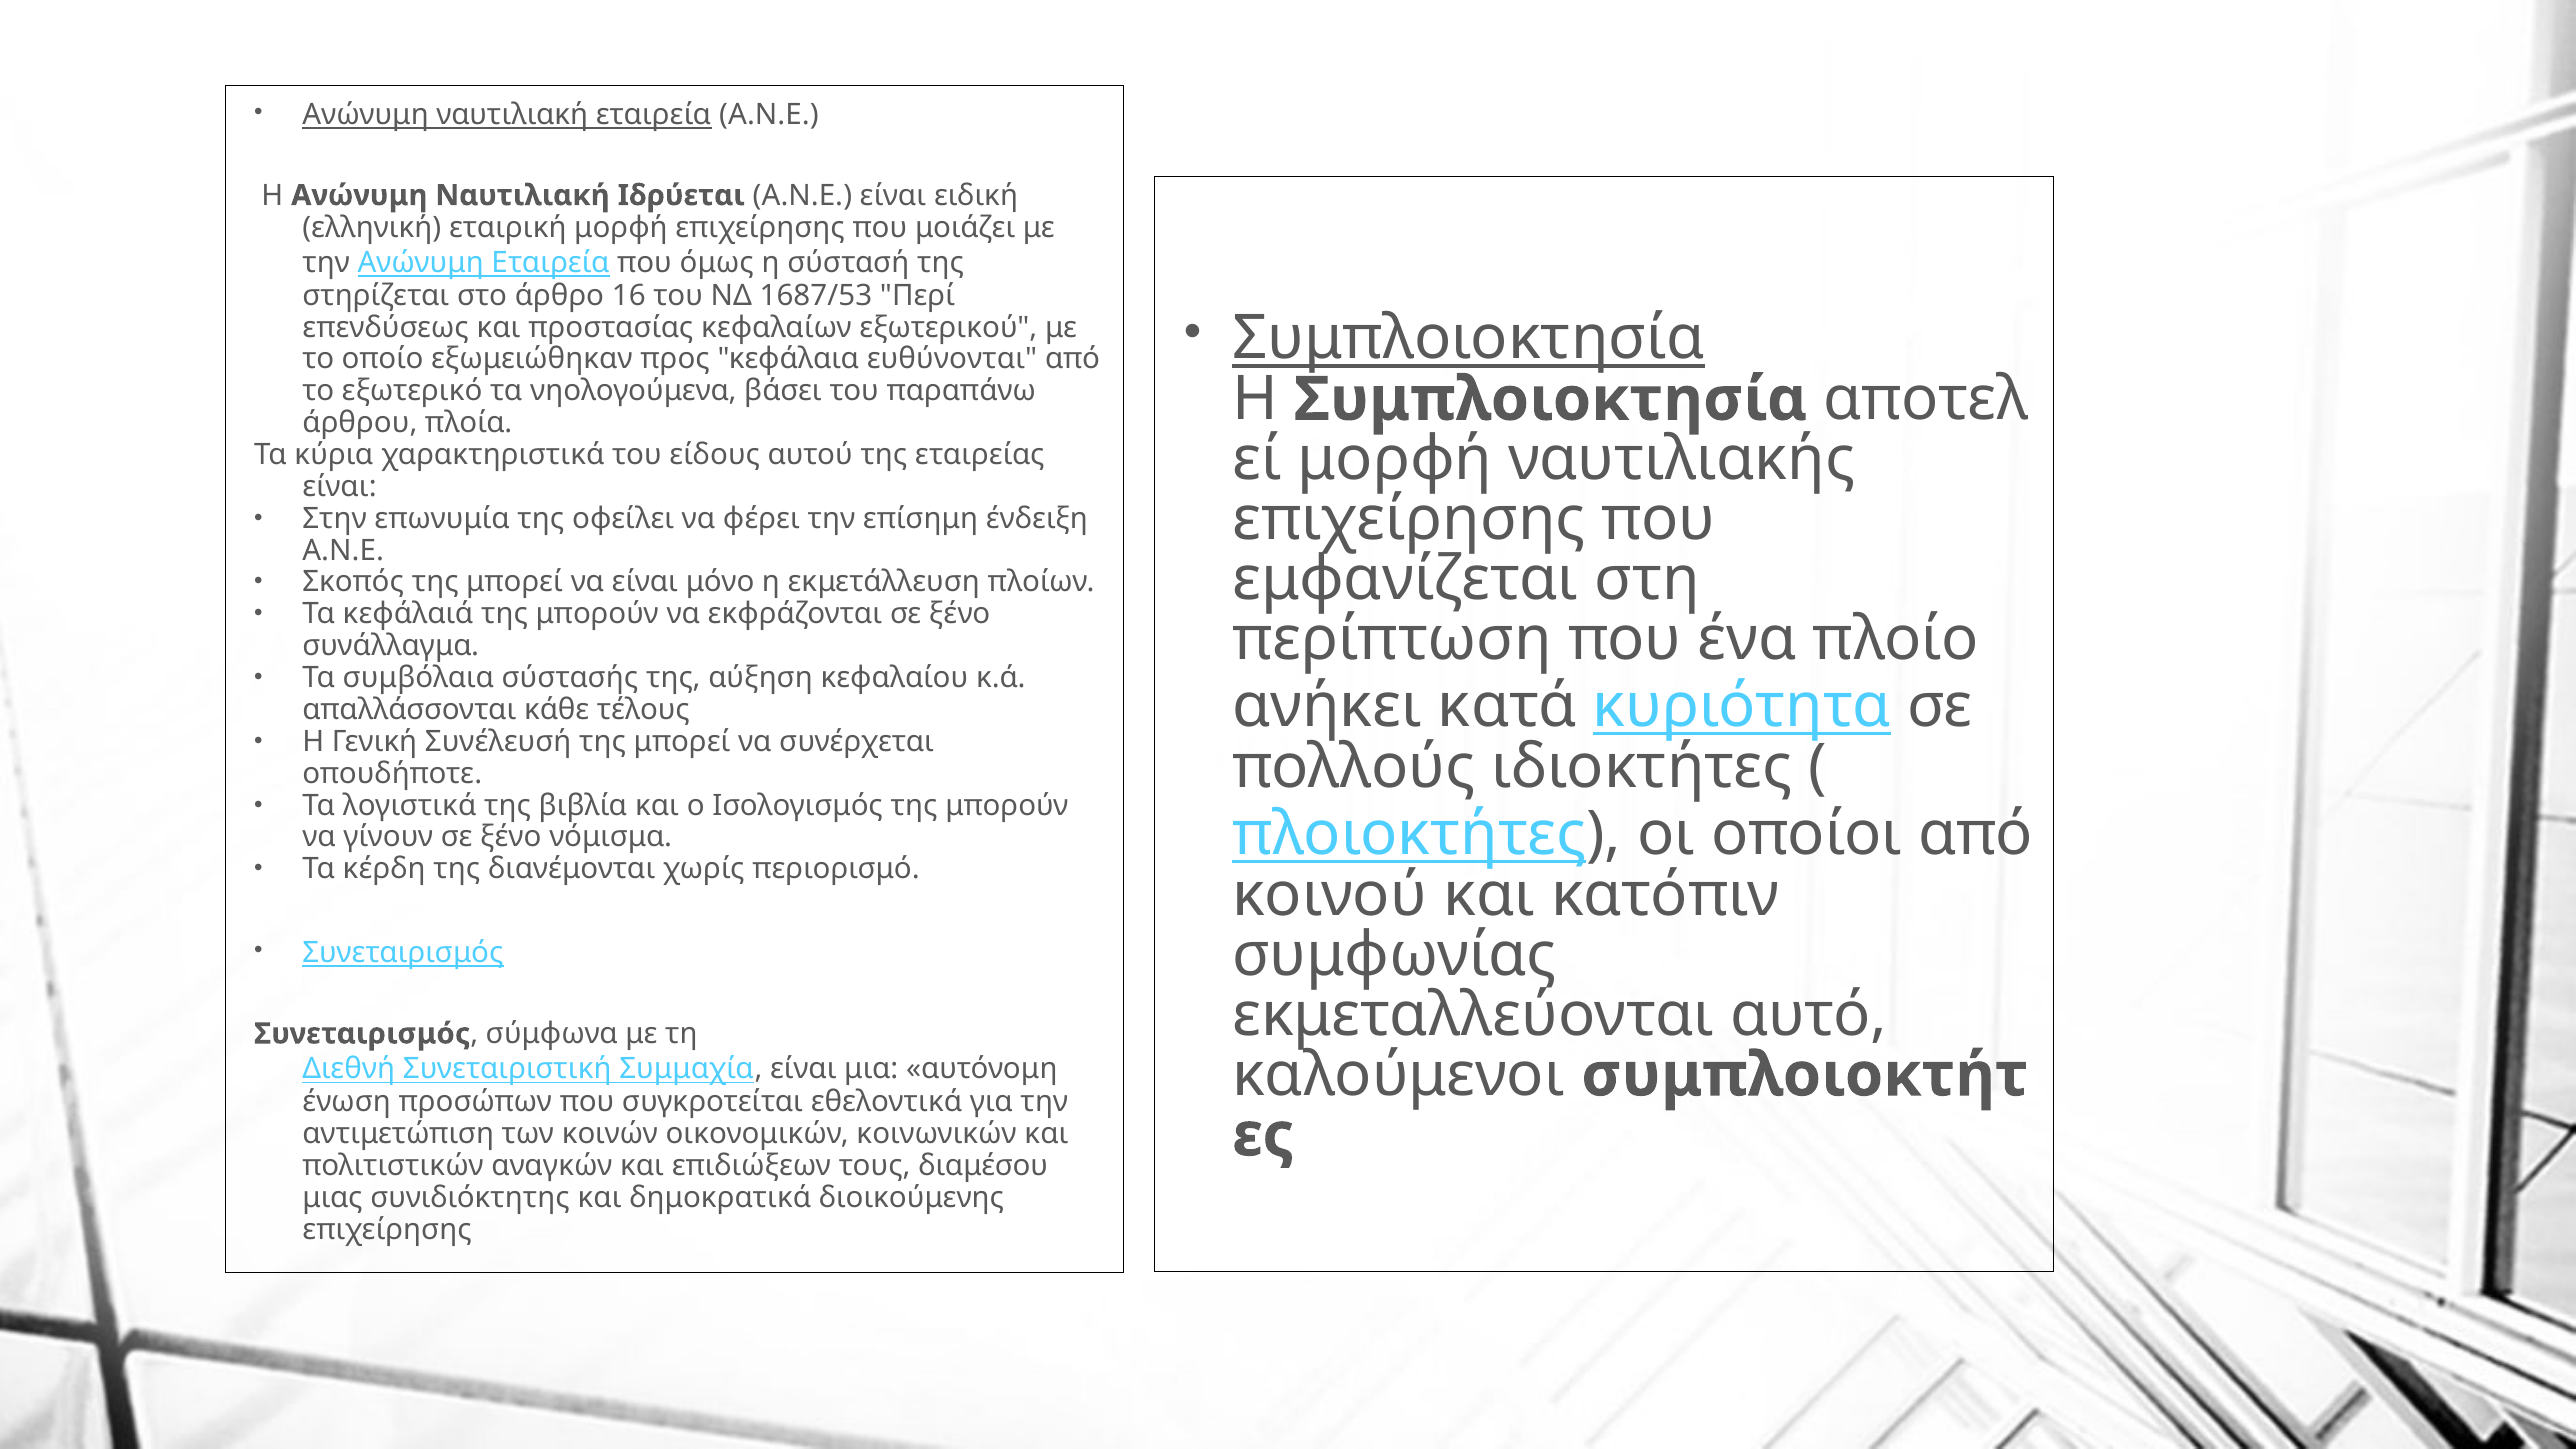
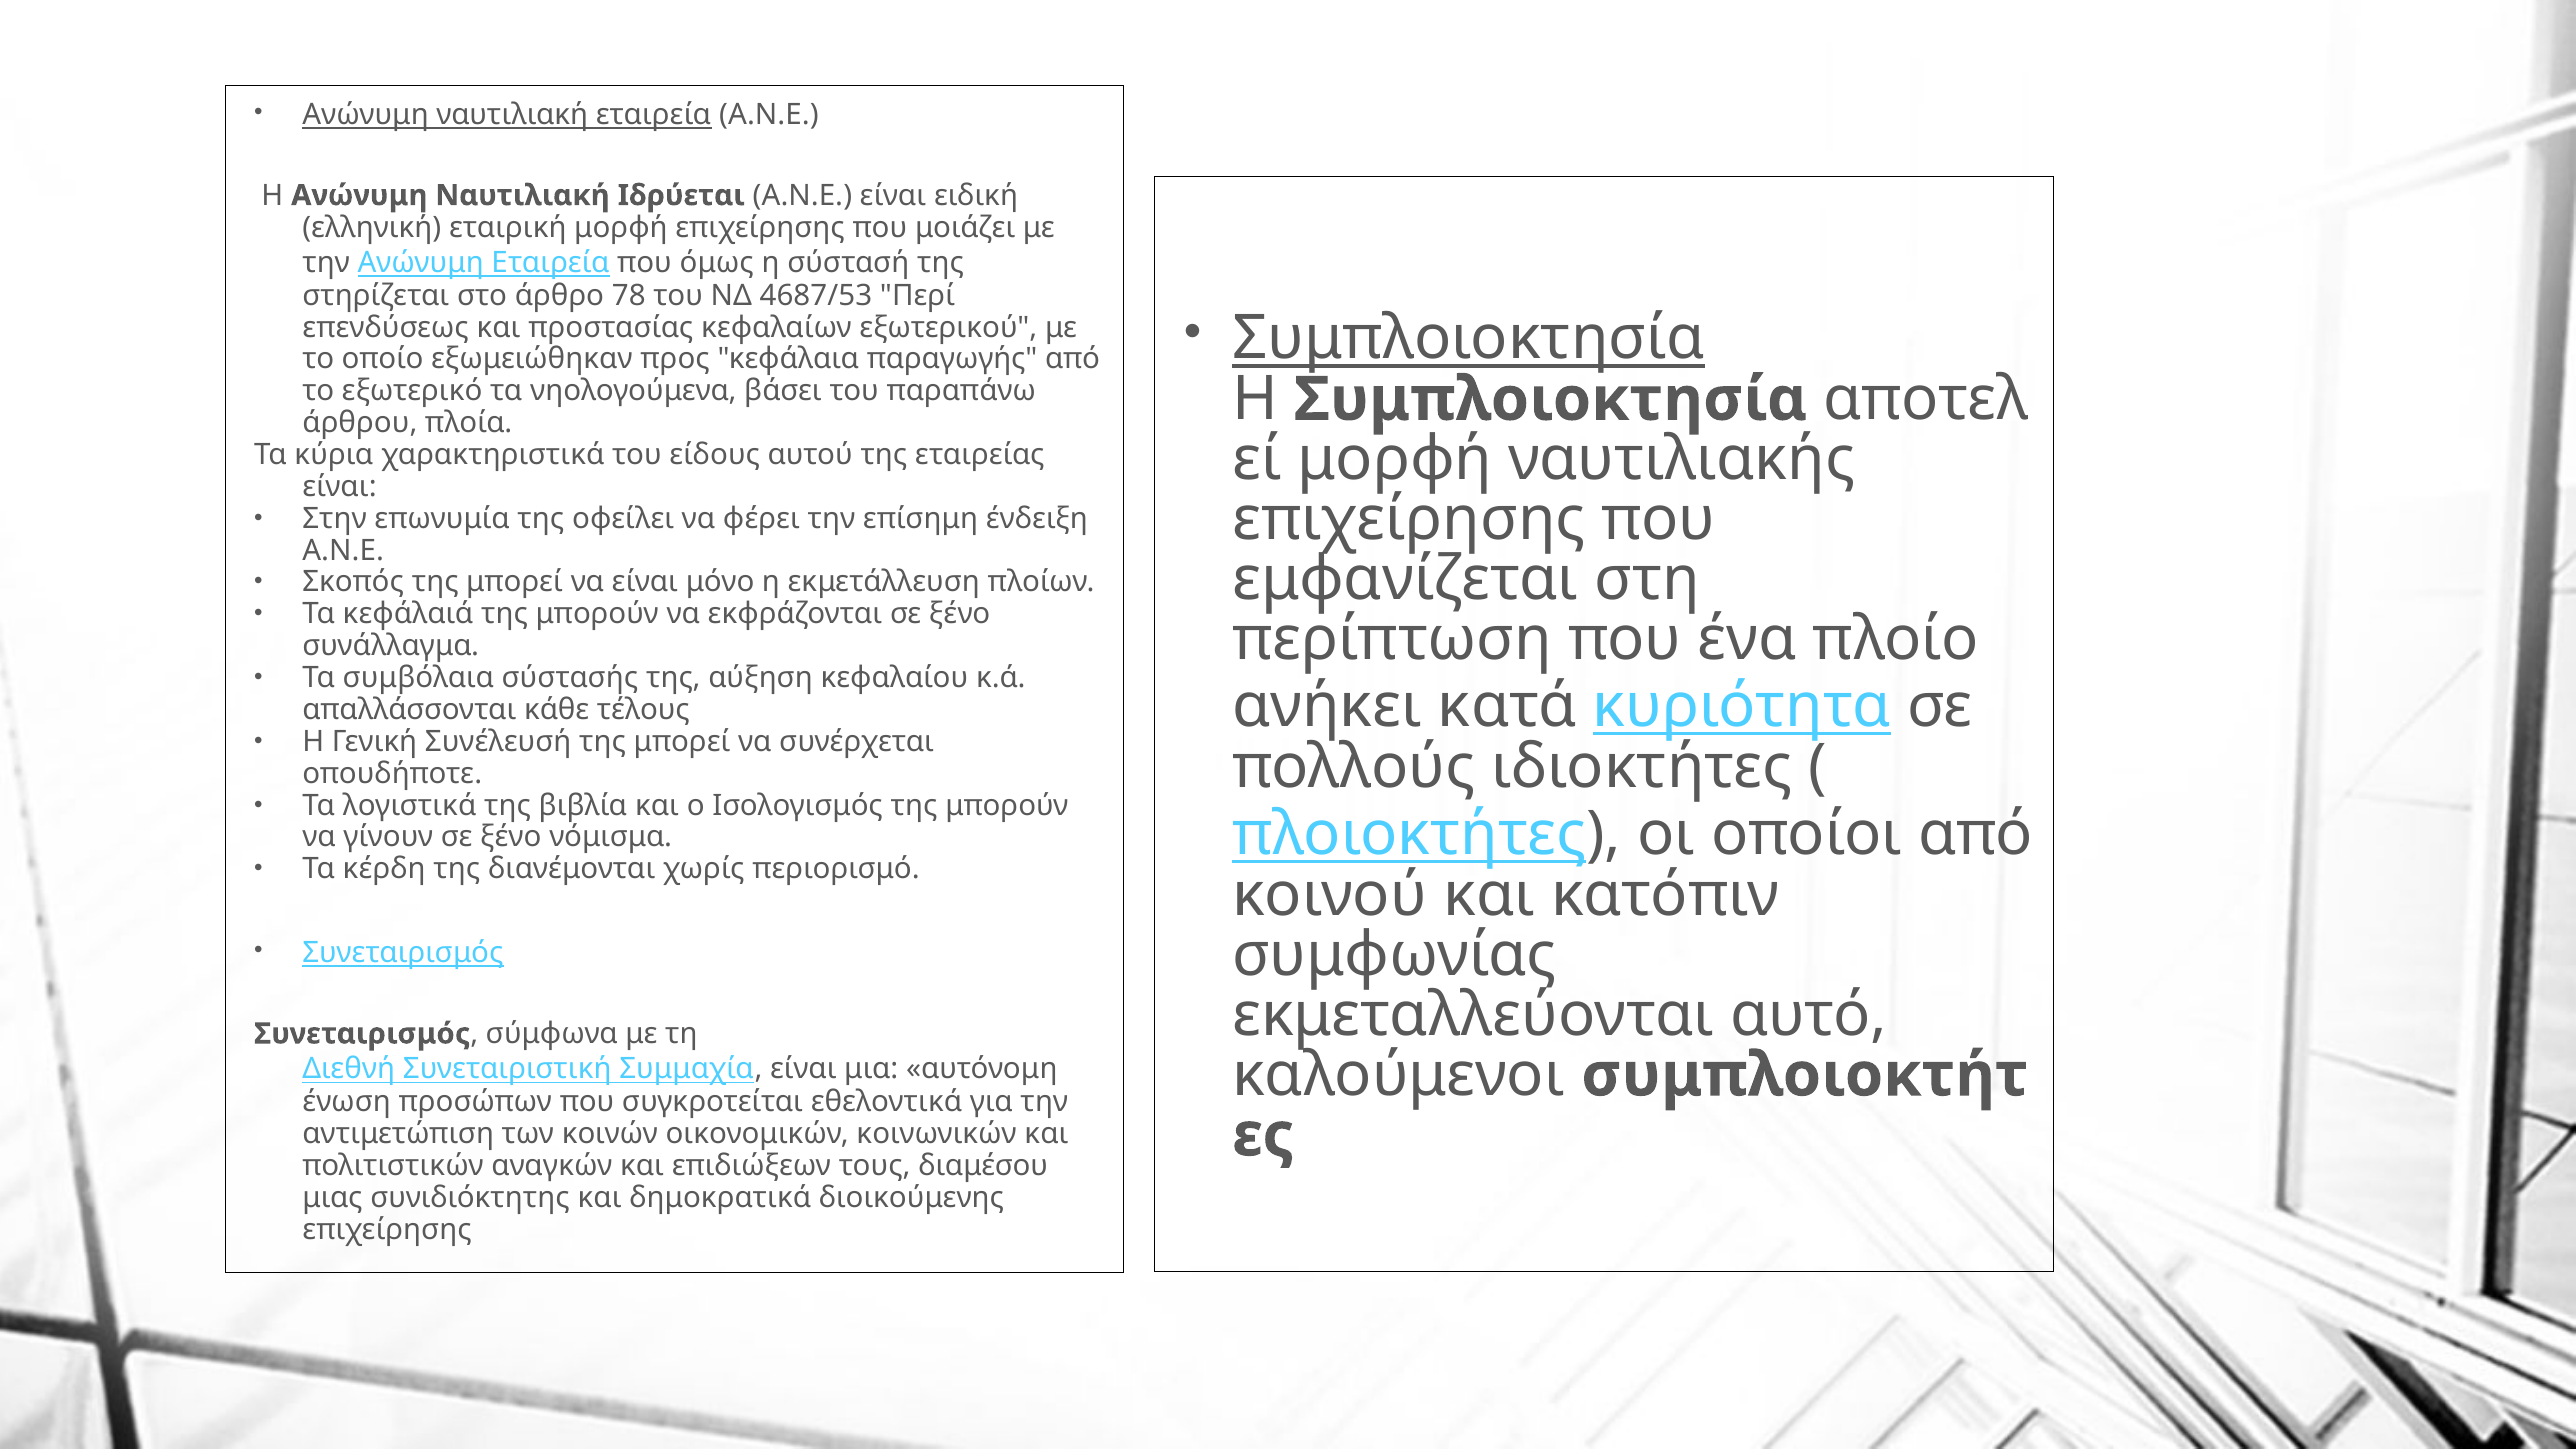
16: 16 -> 78
1687/53: 1687/53 -> 4687/53
ευθύνονται: ευθύνονται -> παραγωγής
